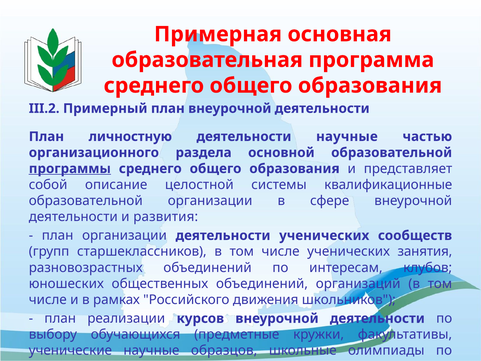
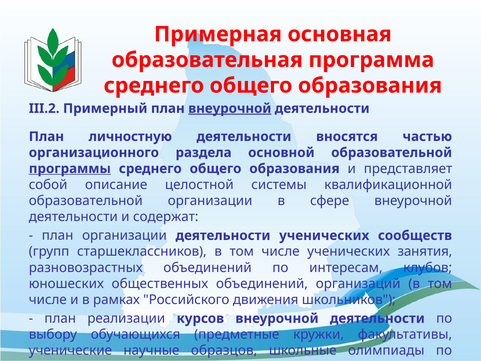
внеурочной at (230, 108) underline: none -> present
деятельности научные: научные -> вносятся
квалификационные: квалификационные -> квалификационной
развития: развития -> содержат
